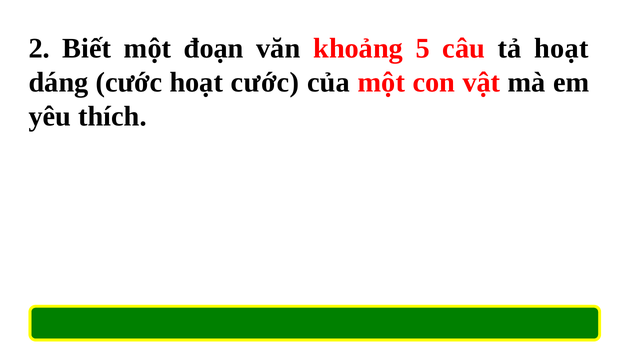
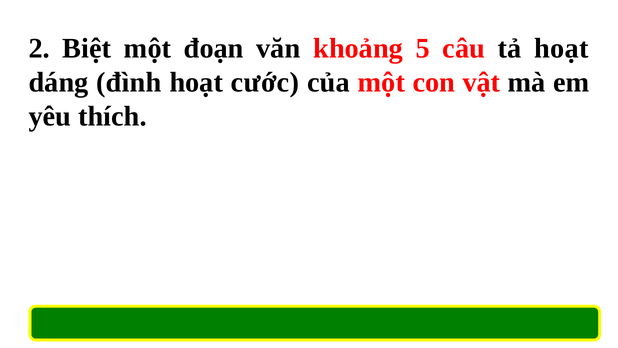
Biết: Biết -> Biệt
dáng cước: cước -> đình
